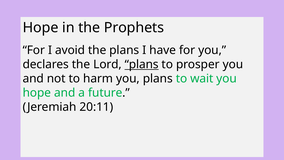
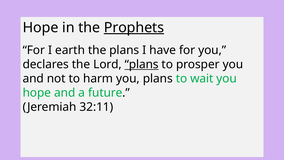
Prophets underline: none -> present
avoid: avoid -> earth
20:11: 20:11 -> 32:11
